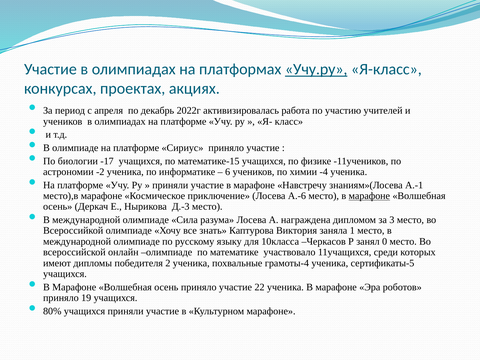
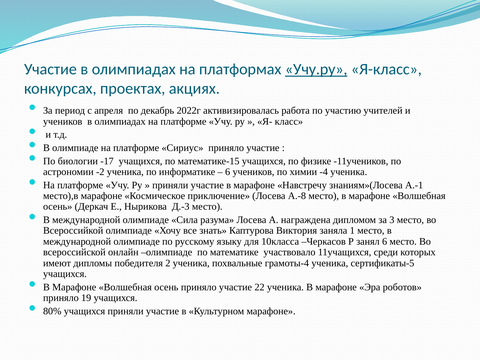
А.-6: А.-6 -> А.-8
марафоне at (369, 196) underline: present -> none
занял 0: 0 -> 6
